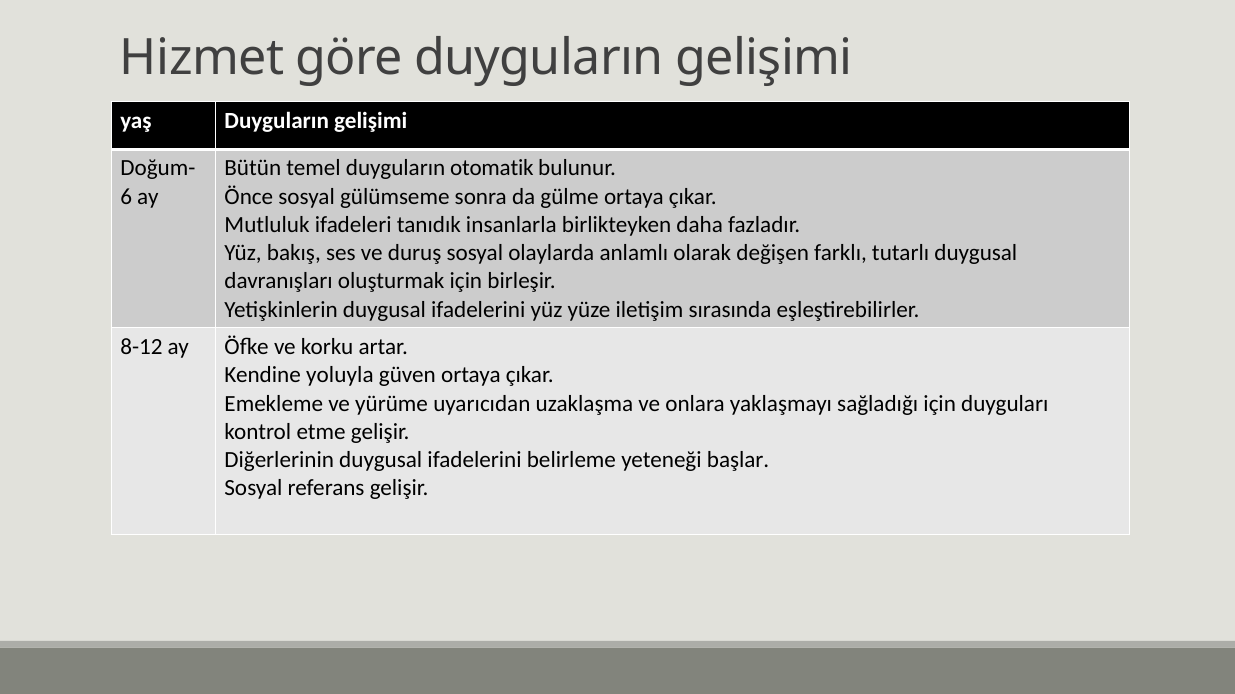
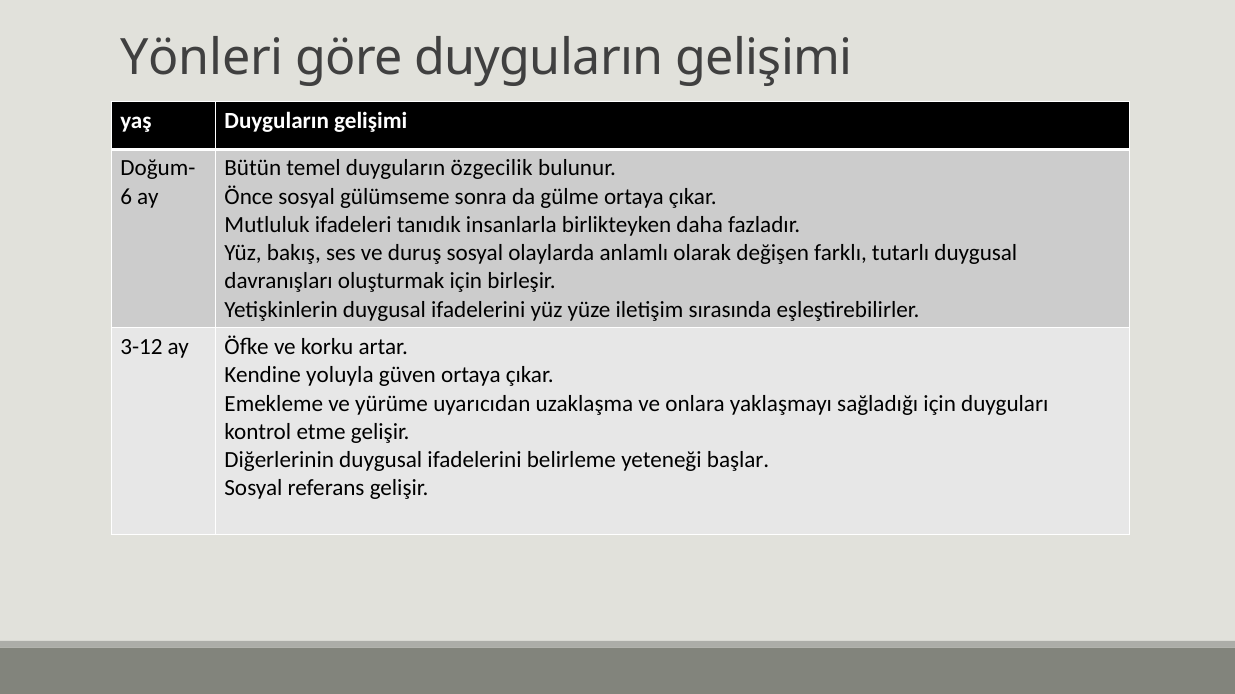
Hizmet: Hizmet -> Yönleri
otomatik: otomatik -> özgecilik
8-12: 8-12 -> 3-12
